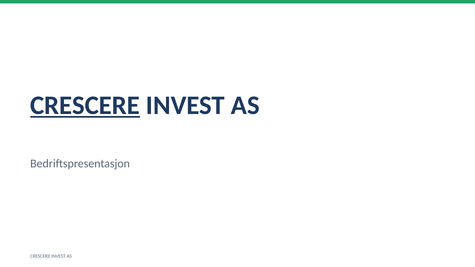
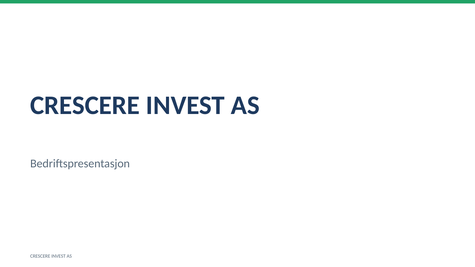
CRESCERE at (85, 105) underline: present -> none
